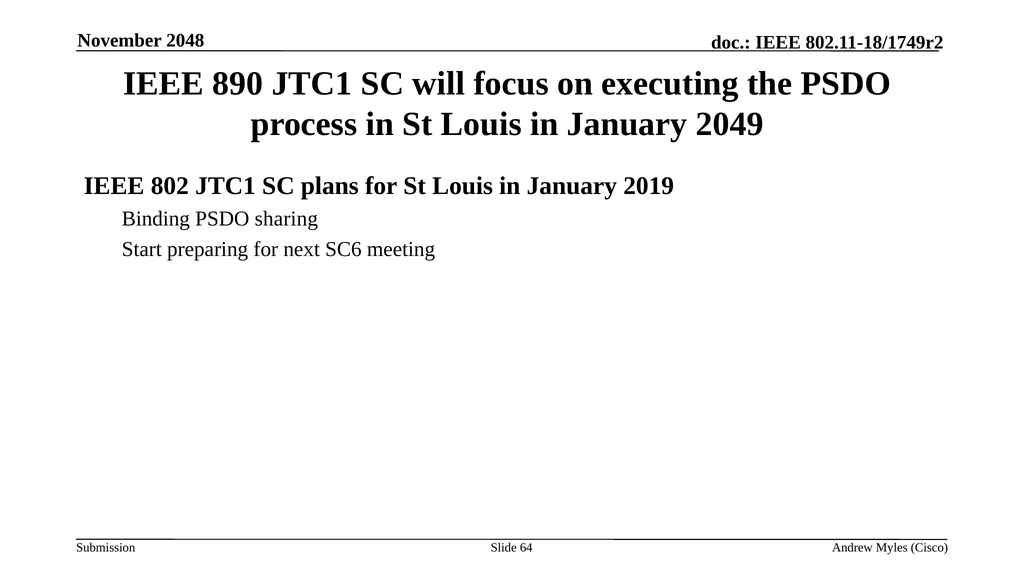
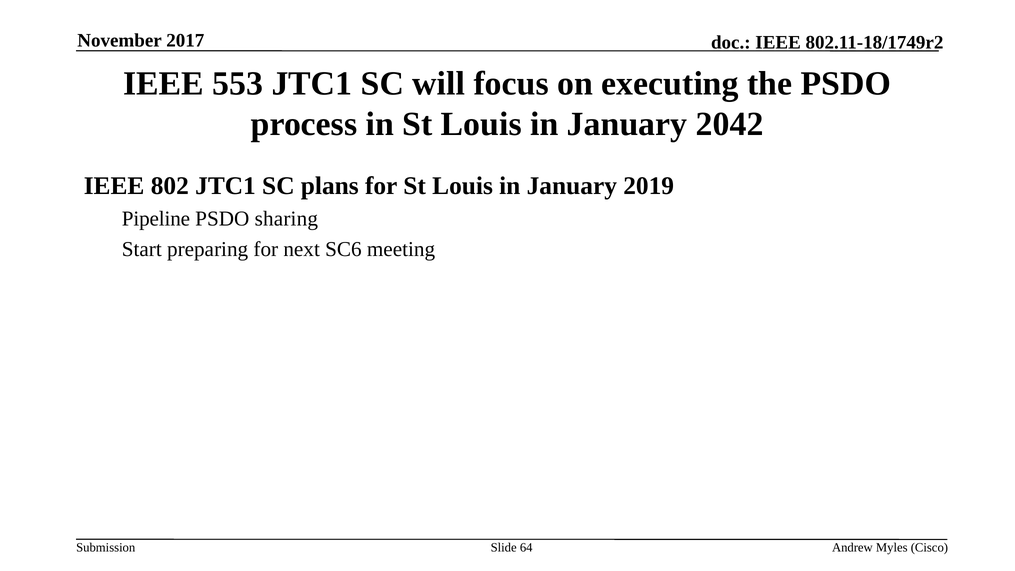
2048: 2048 -> 2017
890: 890 -> 553
2049: 2049 -> 2042
Binding: Binding -> Pipeline
